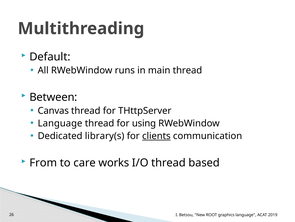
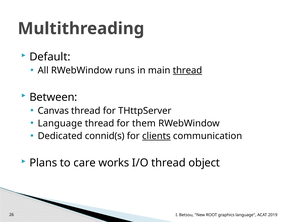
thread at (187, 70) underline: none -> present
using: using -> them
library(s: library(s -> connid(s
From: From -> Plans
based: based -> object
